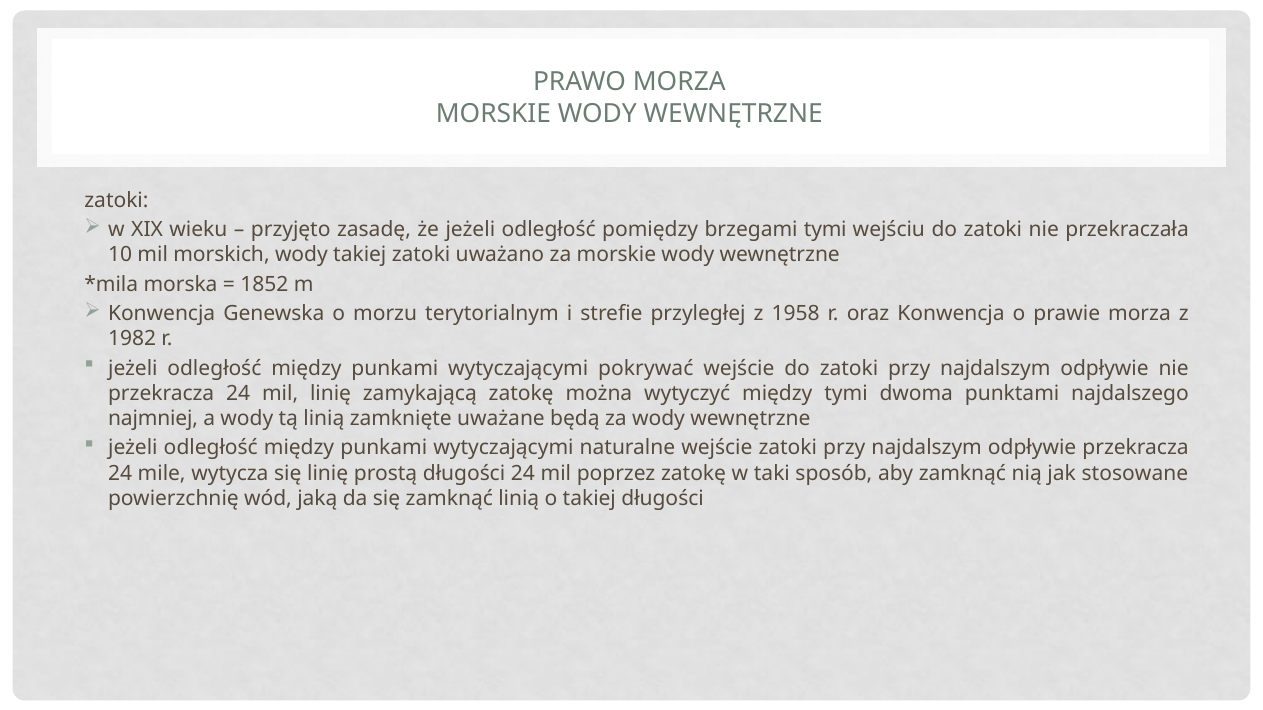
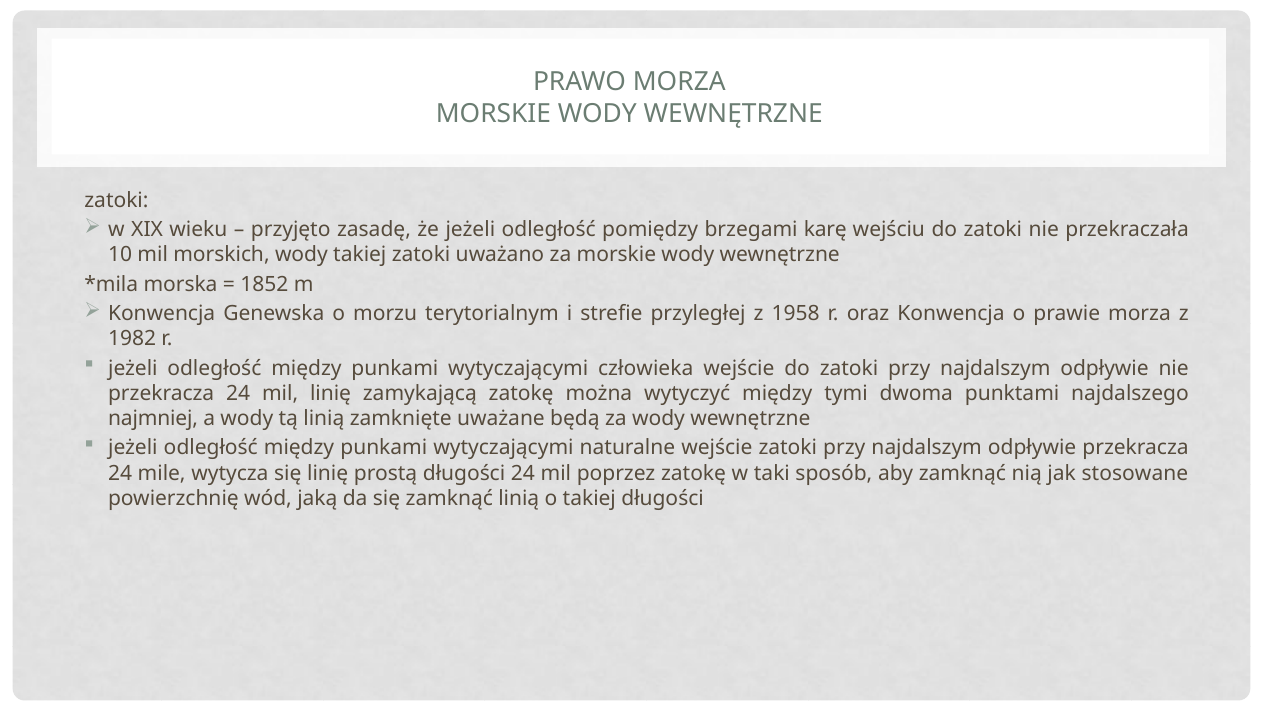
brzegami tymi: tymi -> karę
pokrywać: pokrywać -> człowieka
